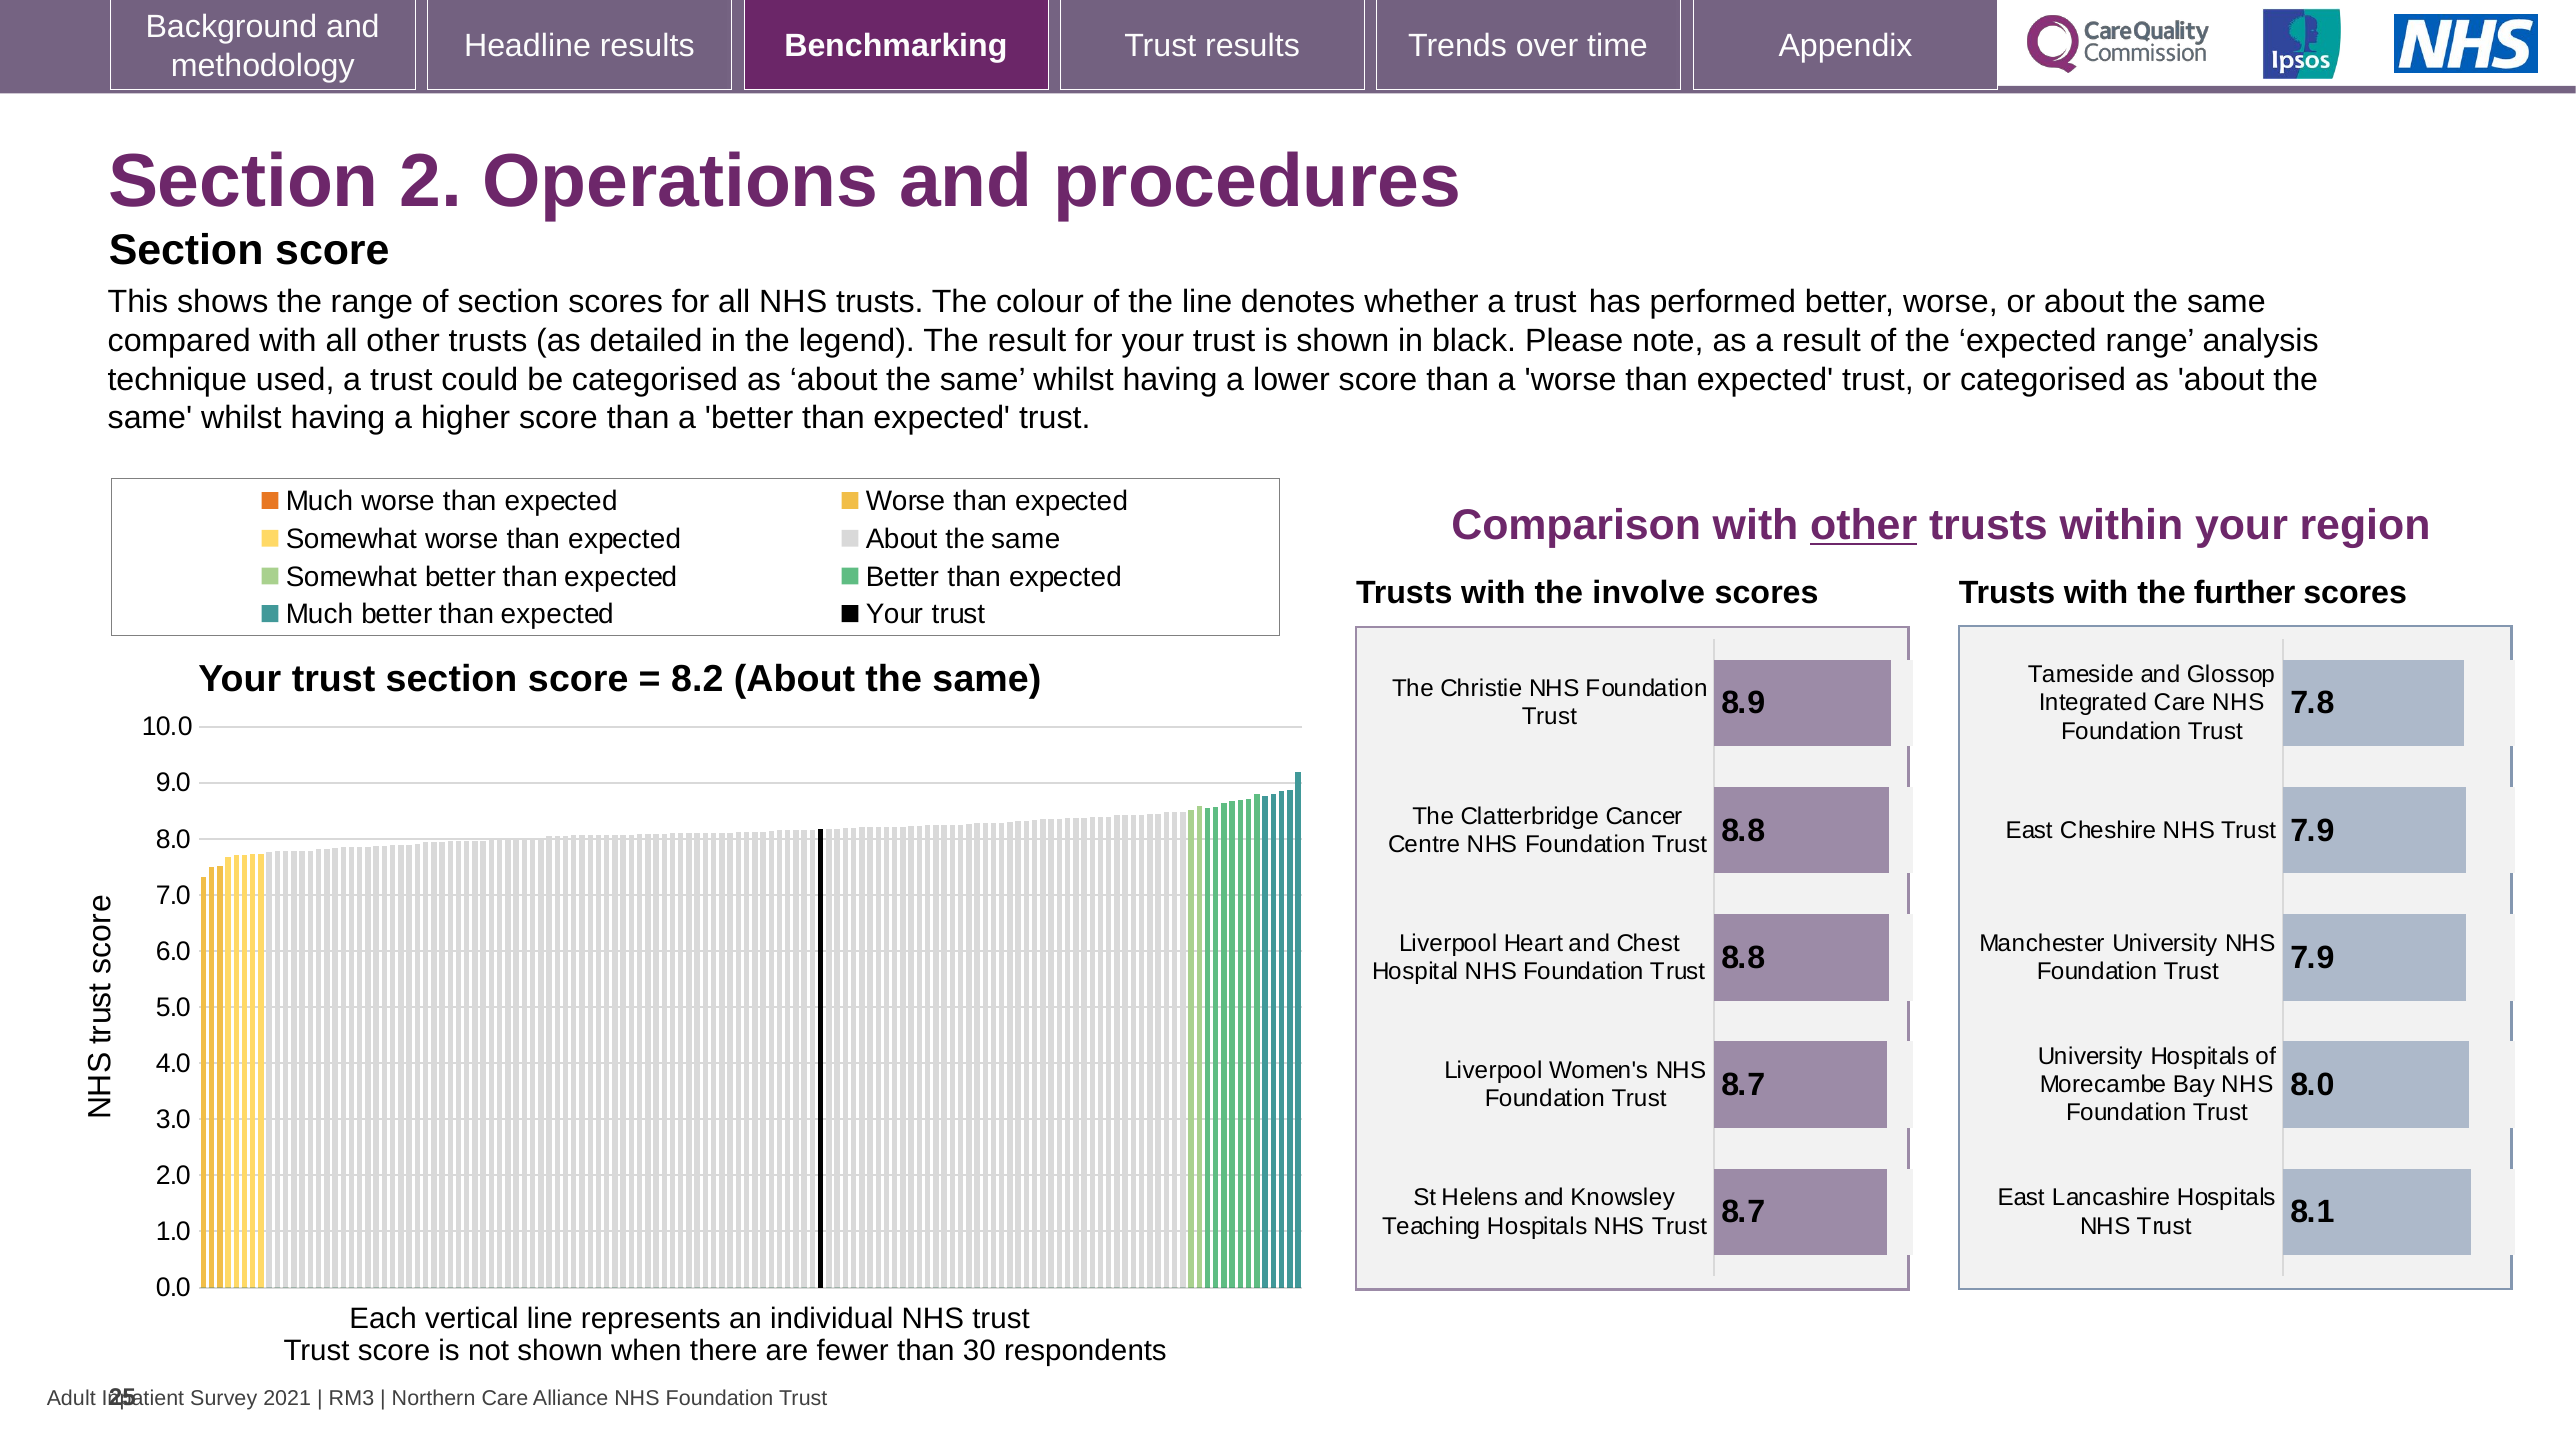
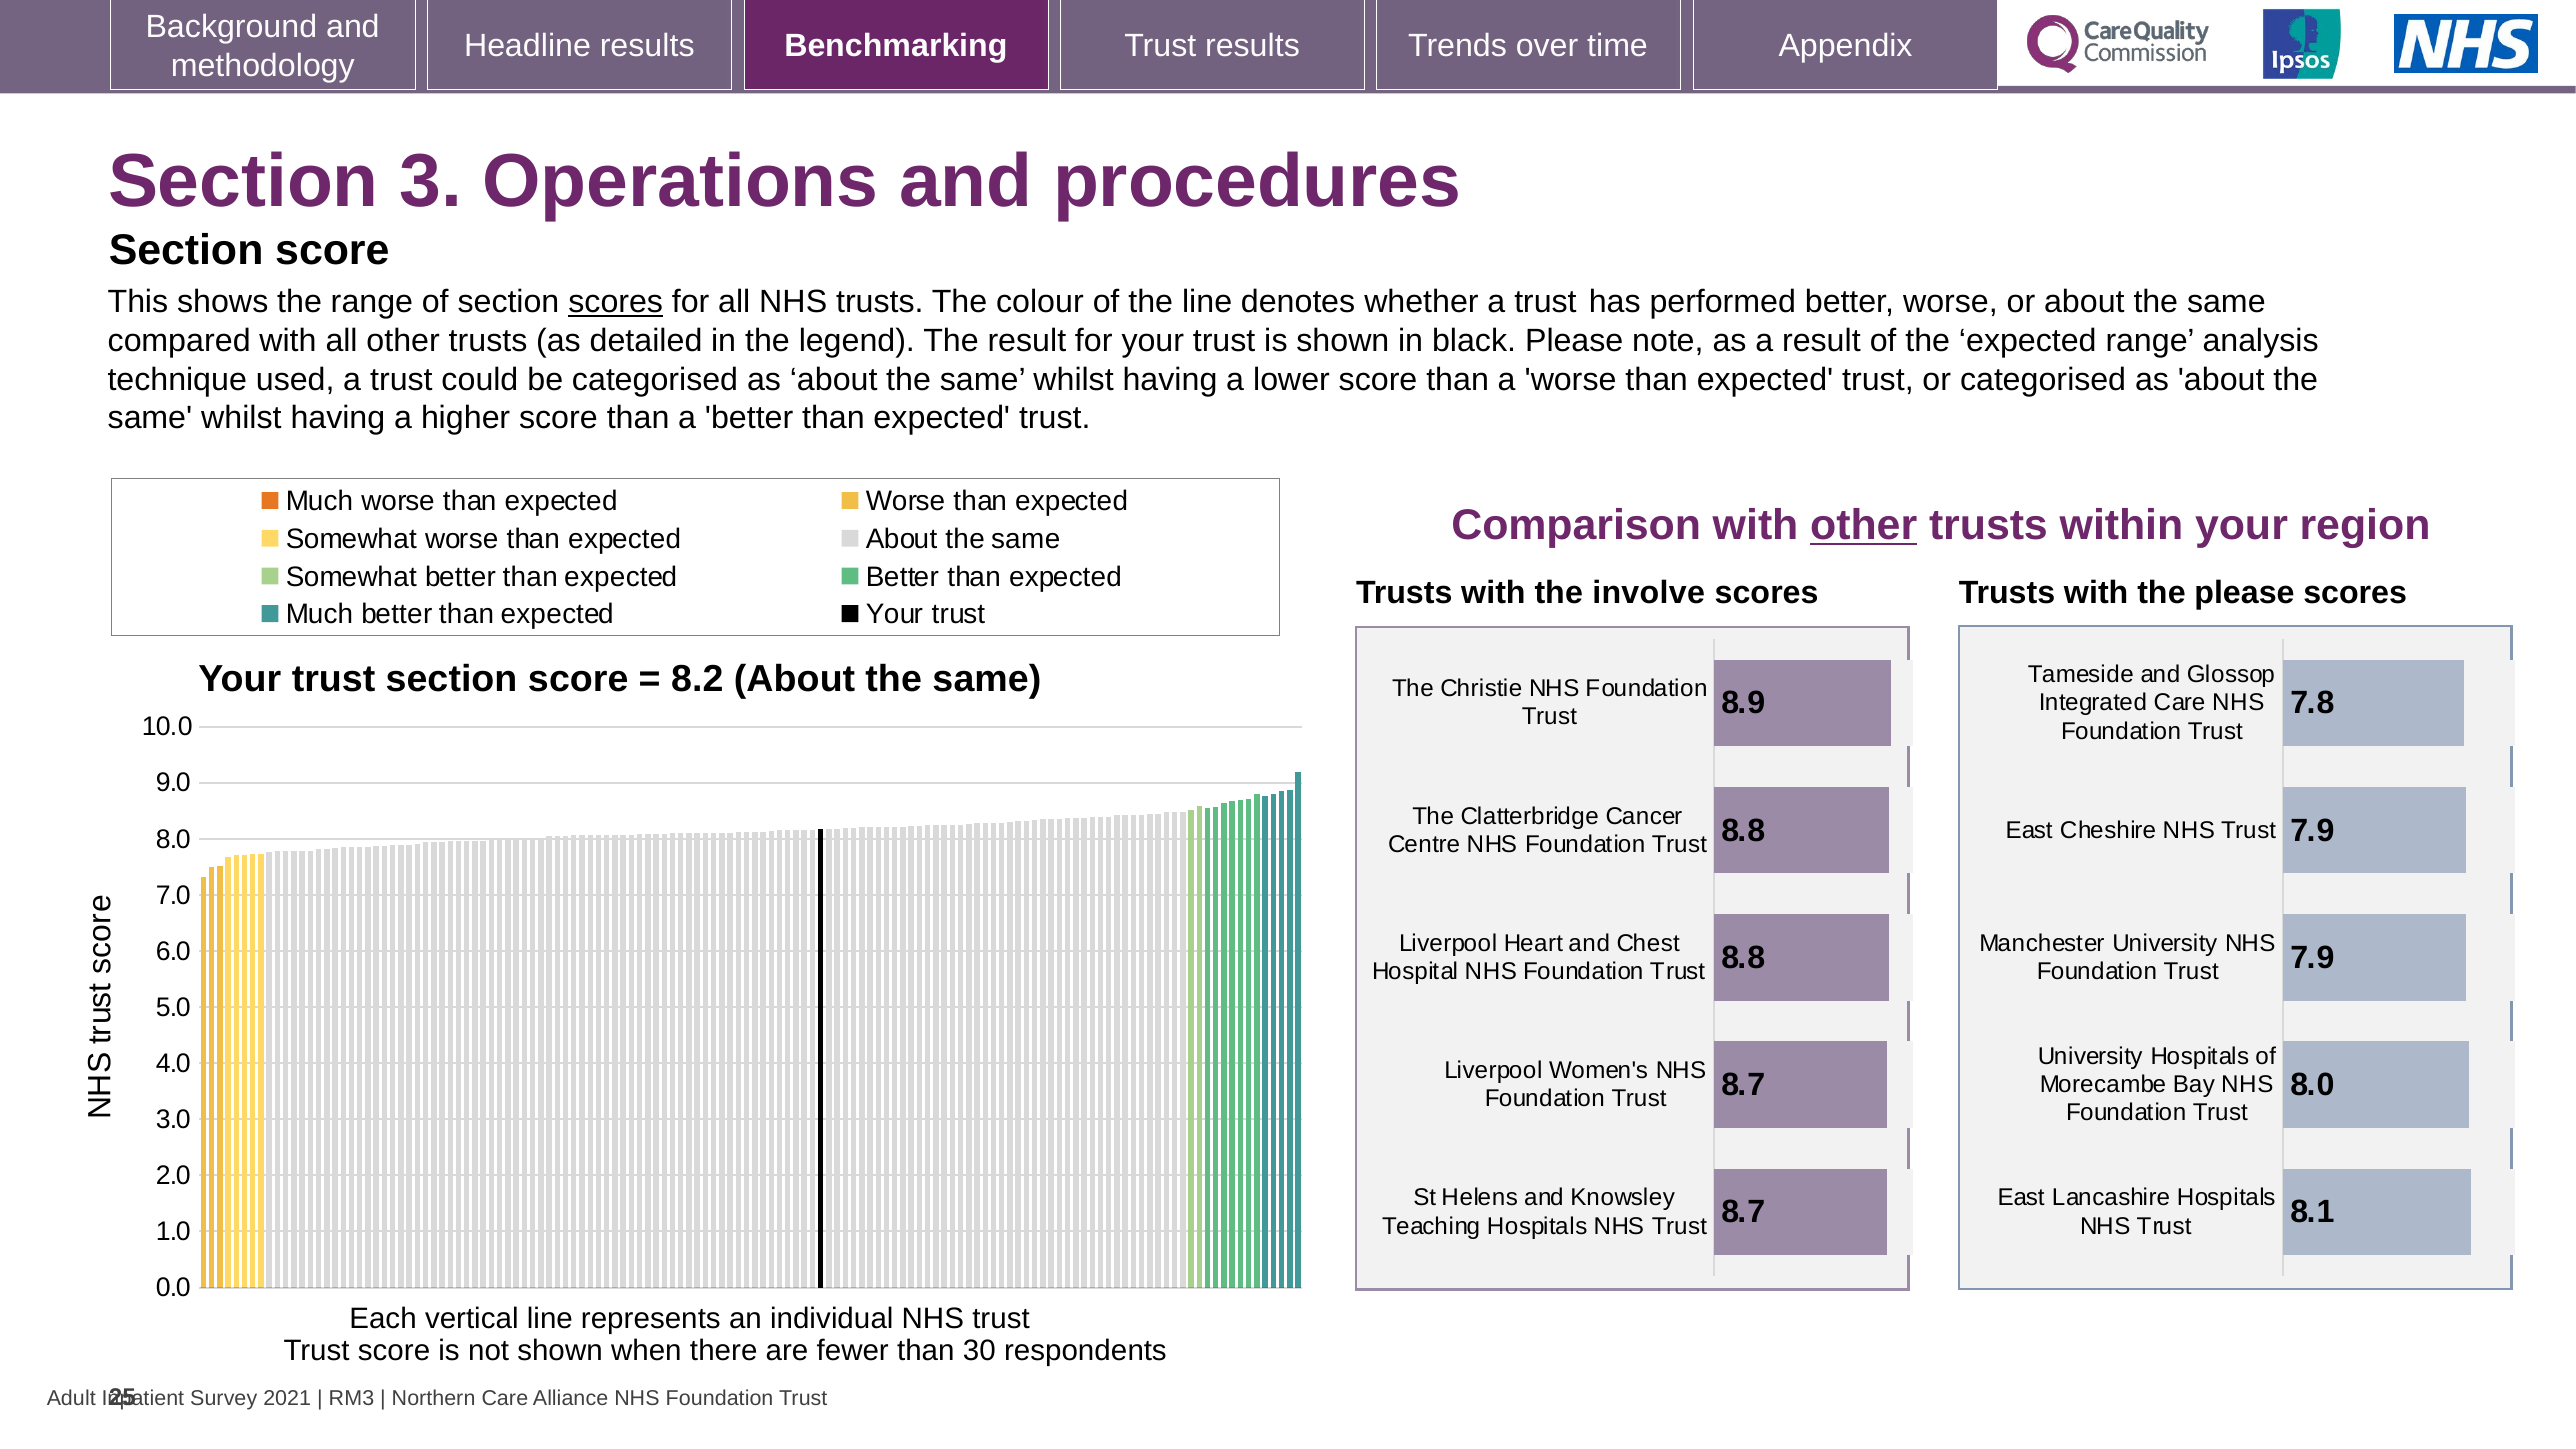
2: 2 -> 3
scores at (616, 302) underline: none -> present
the further: further -> please
